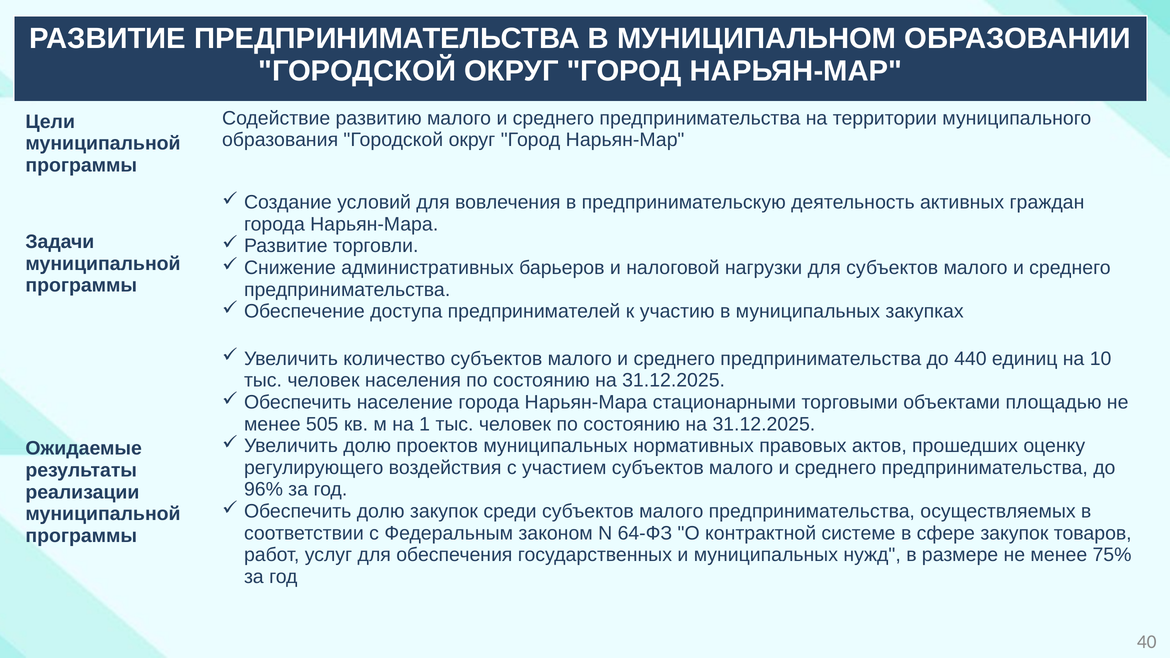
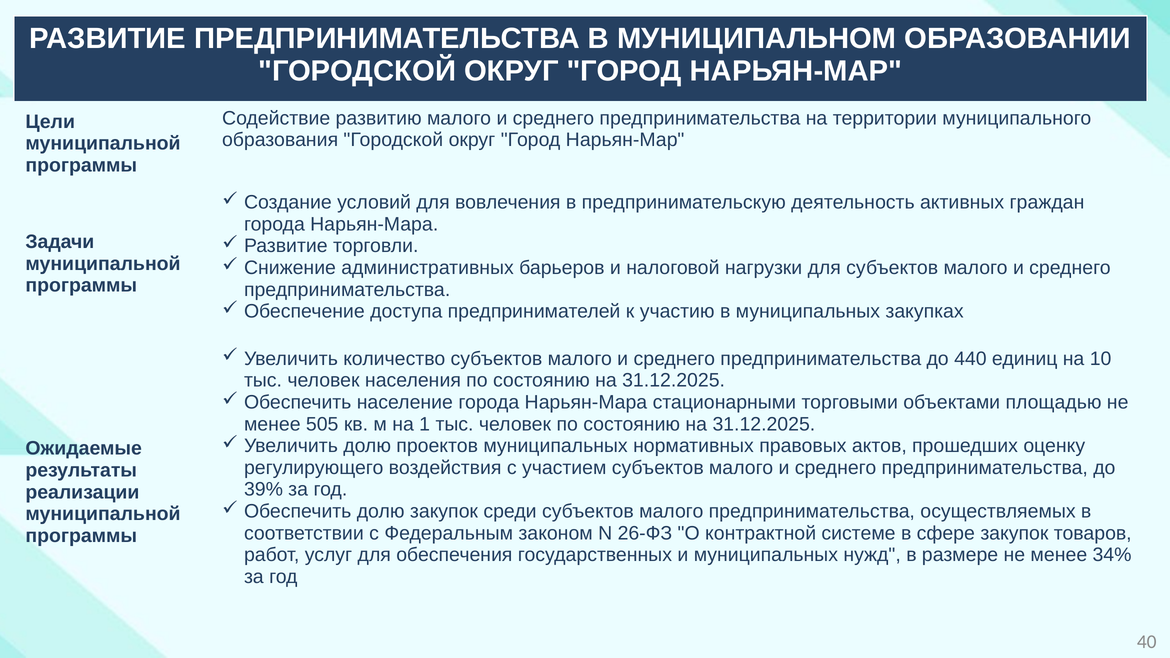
96%: 96% -> 39%
64-ФЗ: 64-ФЗ -> 26-ФЗ
75%: 75% -> 34%
